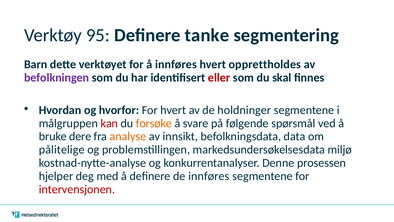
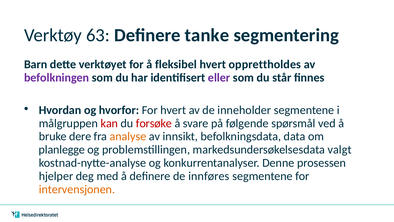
95: 95 -> 63
å innføres: innføres -> fleksibel
eller colour: red -> purple
skal: skal -> står
holdninger: holdninger -> inneholder
forsøke colour: orange -> red
pålitelige: pålitelige -> planlegge
miljø: miljø -> valgt
intervensjonen colour: red -> orange
